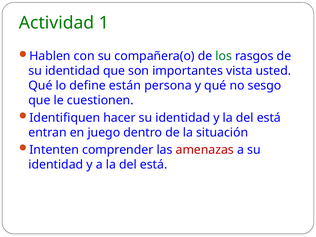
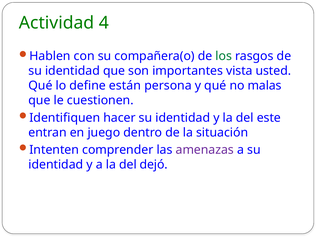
1: 1 -> 4
sesgo: sesgo -> malas
y la del está: está -> este
amenazas colour: red -> purple
a la del está: está -> dejó
